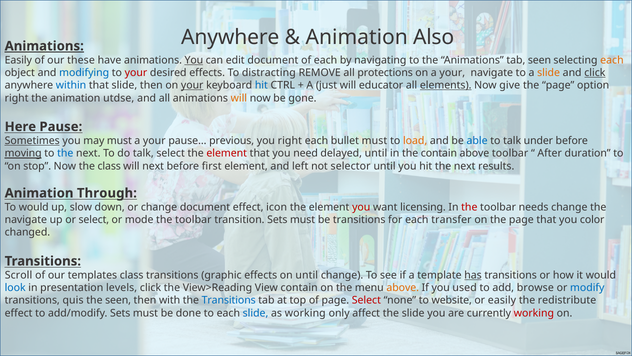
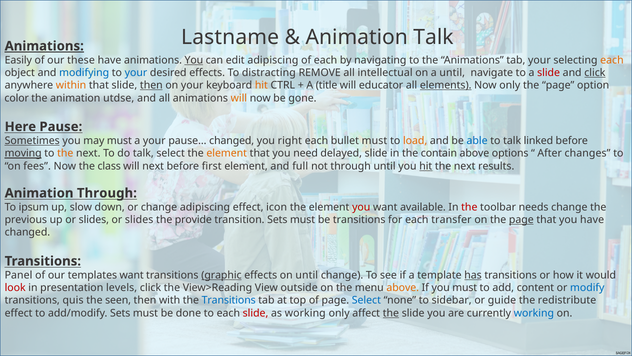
Anywhere at (230, 37): Anywhere -> Lastname
Animation Also: Also -> Talk
edit document: document -> adipiscing
tab seen: seen -> your
your at (136, 73) colour: red -> blue
protections: protections -> intellectual
on a your: your -> until
slide at (549, 73) colour: orange -> red
within colour: blue -> orange
then at (151, 85) underline: none -> present
your at (192, 85) underline: present -> none
hit at (261, 85) colour: blue -> orange
just: just -> title
Now give: give -> only
right at (17, 98): right -> color
pause… previous: previous -> changed
under: under -> linked
the at (65, 153) colour: blue -> orange
element at (227, 153) colour: red -> orange
delayed until: until -> slide
above toolbar: toolbar -> options
duration: duration -> changes
stop: stop -> fees
left: left -> full
not selector: selector -> through
hit at (426, 166) underline: none -> present
To would: would -> ipsum
change document: document -> adipiscing
licensing: licensing -> available
navigate at (26, 220): navigate -> previous
up or select: select -> slides
mode at (139, 220): mode -> slides
toolbar at (193, 220): toolbar -> provide
page at (521, 220) underline: none -> present
you color: color -> have
Scroll: Scroll -> Panel
templates class: class -> want
graphic underline: none -> present
look colour: blue -> red
View contain: contain -> outside
you used: used -> must
browse: browse -> content
Select at (366, 300) colour: red -> blue
website: website -> sidebar
or easily: easily -> guide
slide at (256, 313) colour: blue -> red
the at (391, 313) underline: none -> present
working at (534, 313) colour: red -> blue
